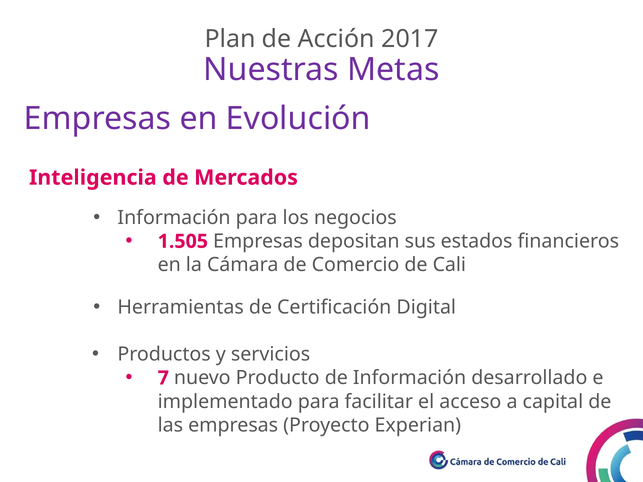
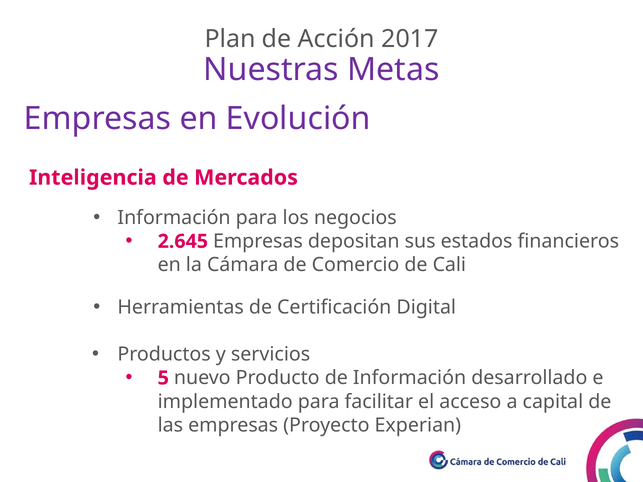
1.505: 1.505 -> 2.645
7: 7 -> 5
